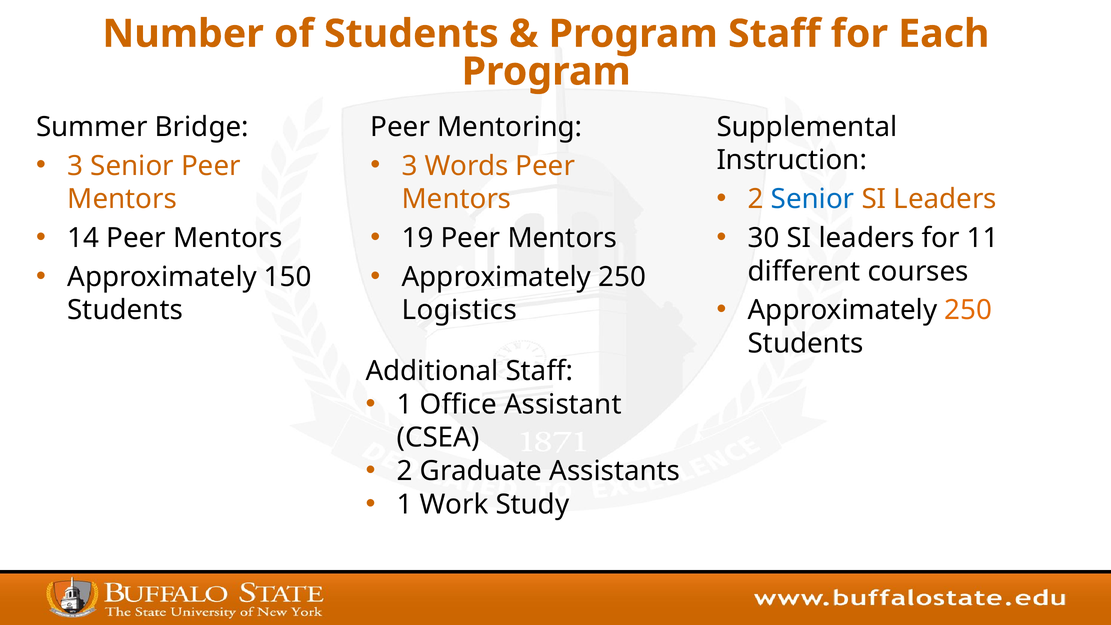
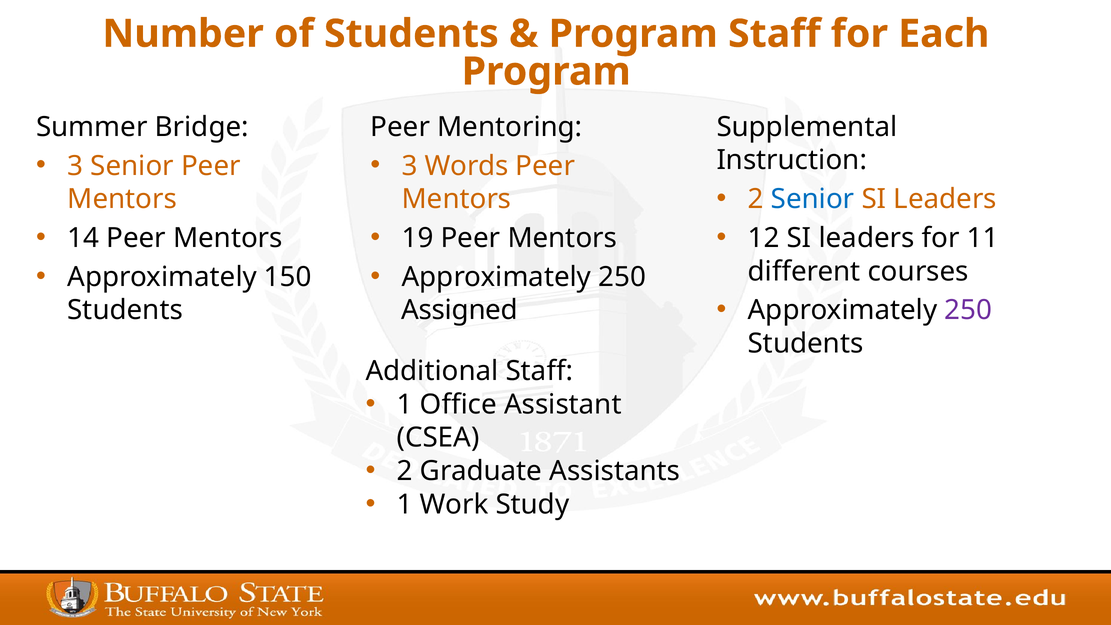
30: 30 -> 12
250 at (968, 310) colour: orange -> purple
Logistics: Logistics -> Assigned
